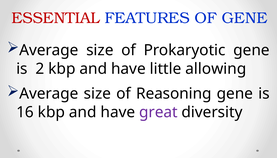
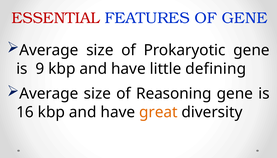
2: 2 -> 9
allowing: allowing -> defining
great colour: purple -> orange
